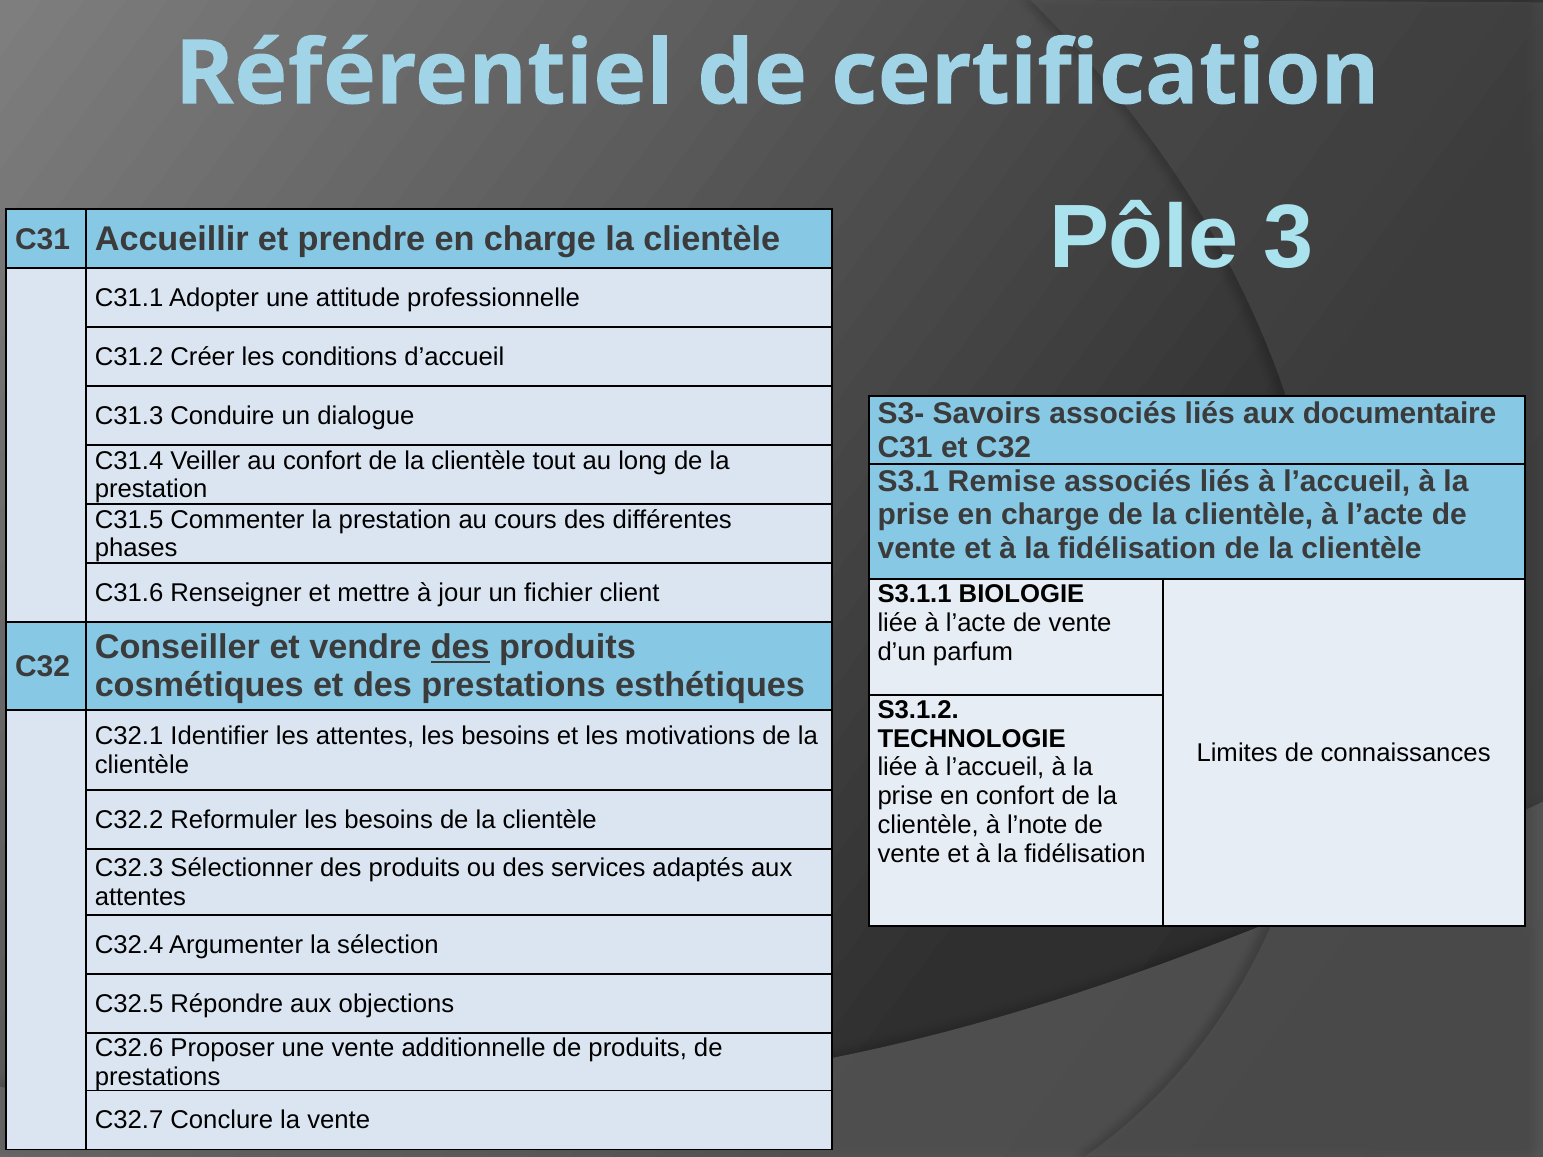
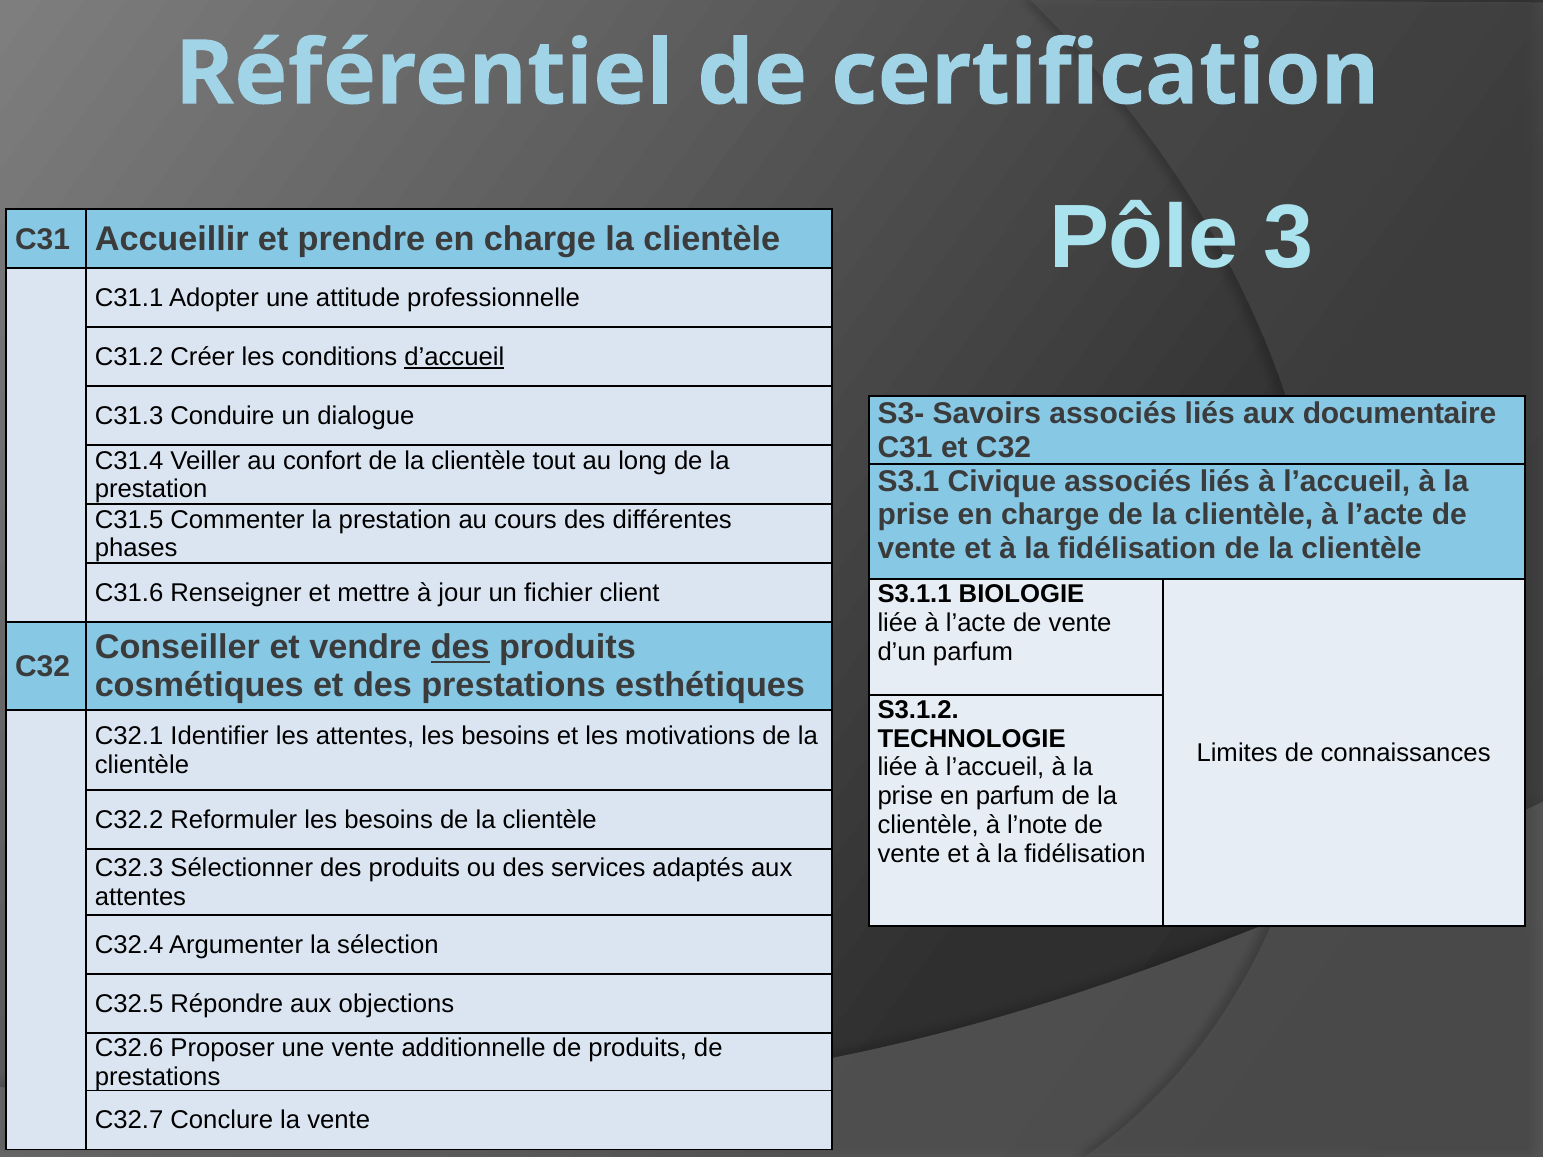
d’accueil underline: none -> present
Remise: Remise -> Civique
en confort: confort -> parfum
